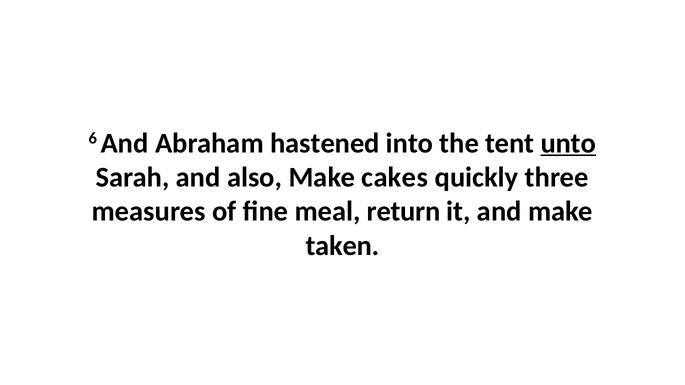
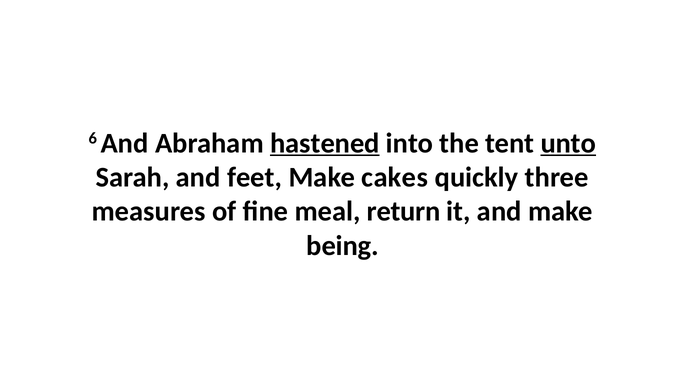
hastened underline: none -> present
also: also -> feet
taken: taken -> being
